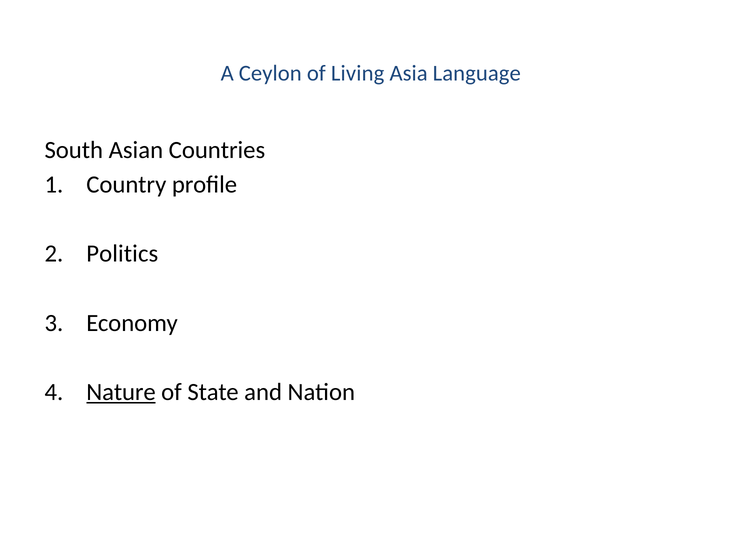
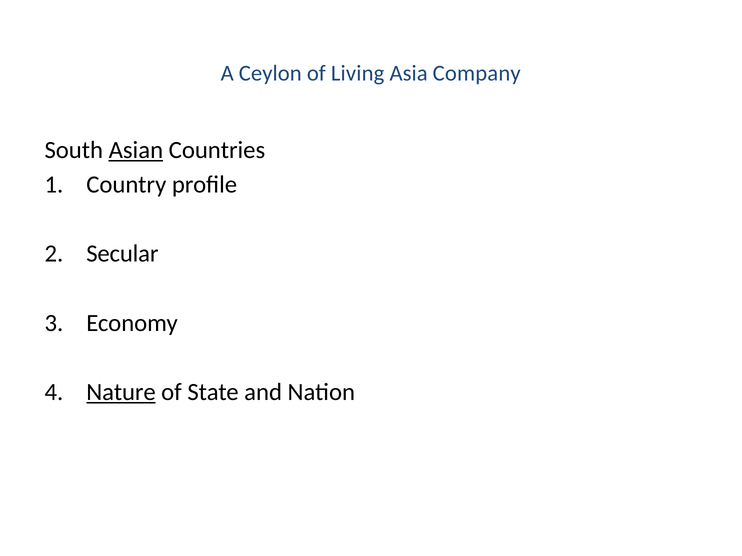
Language: Language -> Company
Asian underline: none -> present
Politics: Politics -> Secular
